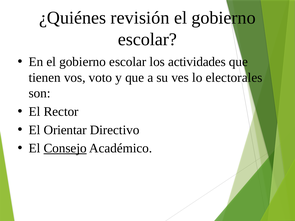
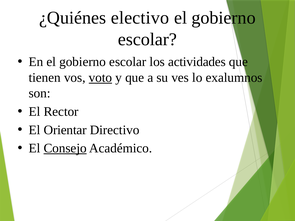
revisión: revisión -> electivo
voto underline: none -> present
electorales: electorales -> exalumnos
